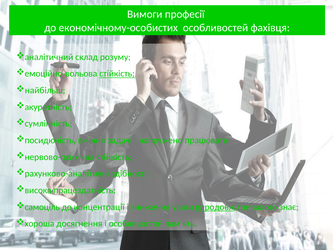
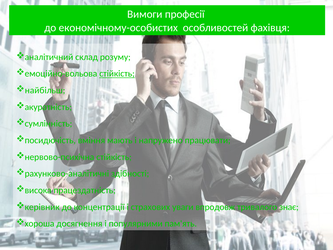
задачі: задачі -> мають
самоціль: самоціль -> керівник
зниження: зниження -> страхових
впродовж underline: present -> none
і особливостей: особливостей -> популярними
